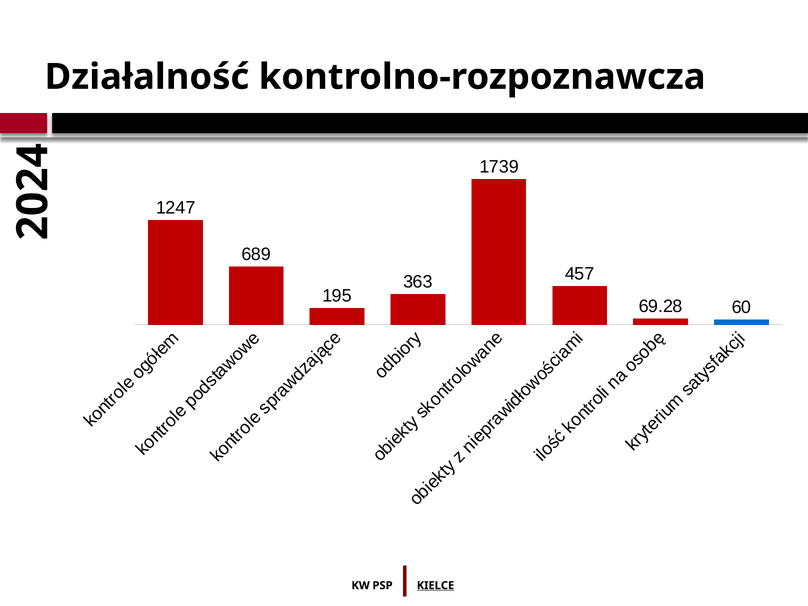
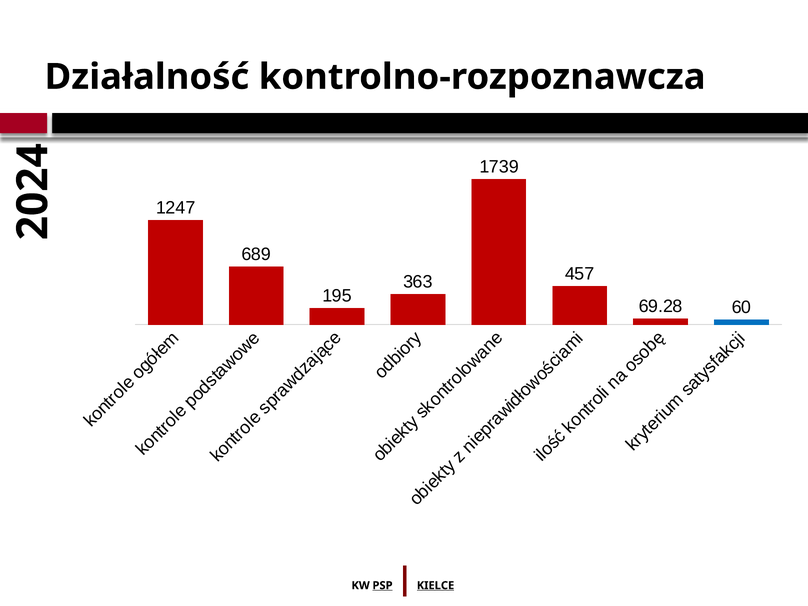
PSP underline: none -> present
